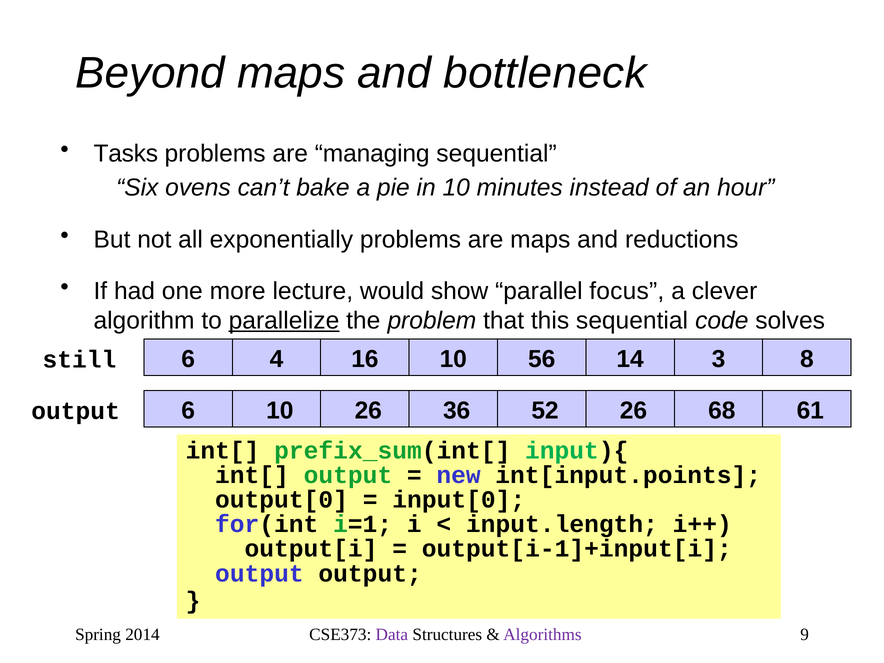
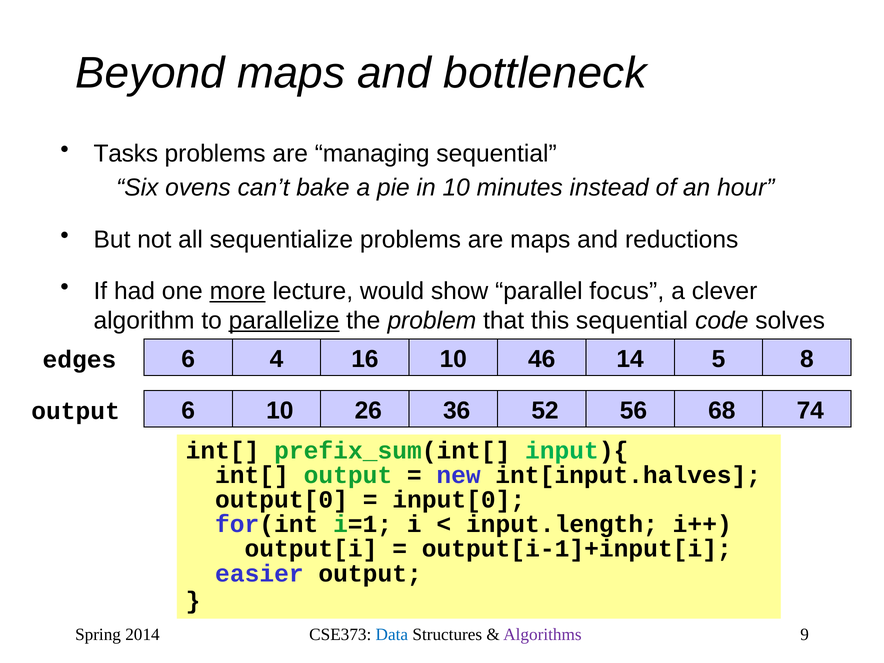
exponentially: exponentially -> sequentialize
more underline: none -> present
56: 56 -> 46
3: 3 -> 5
still: still -> edges
52 26: 26 -> 56
61: 61 -> 74
int[input.points: int[input.points -> int[input.halves
output at (259, 573): output -> easier
Data colour: purple -> blue
